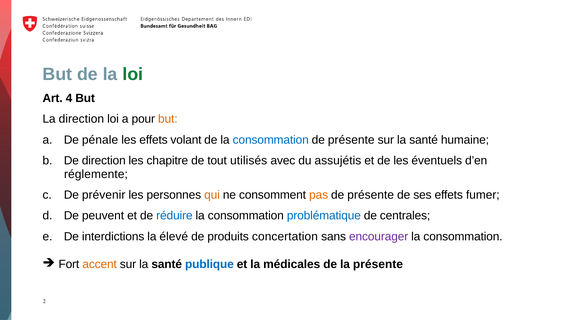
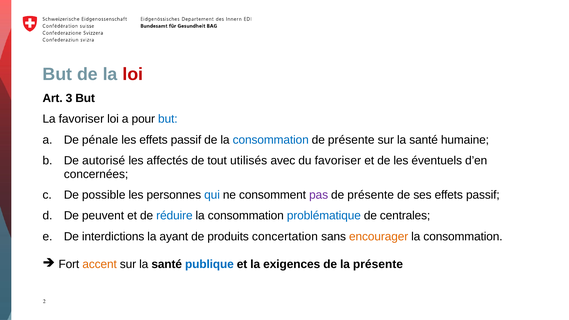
loi at (133, 74) colour: green -> red
4: 4 -> 3
La direction: direction -> favoriser
but at (168, 119) colour: orange -> blue
les effets volant: volant -> passif
De direction: direction -> autorisé
chapitre: chapitre -> affectés
du assujétis: assujétis -> favoriser
réglemente: réglemente -> concernées
prévenir: prévenir -> possible
qui colour: orange -> blue
pas colour: orange -> purple
ses effets fumer: fumer -> passif
élevé: élevé -> ayant
encourager colour: purple -> orange
médicales: médicales -> exigences
